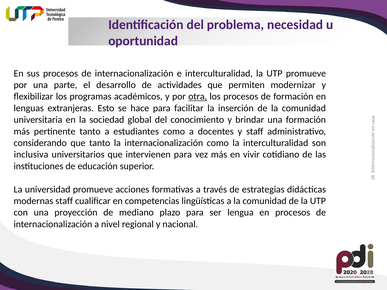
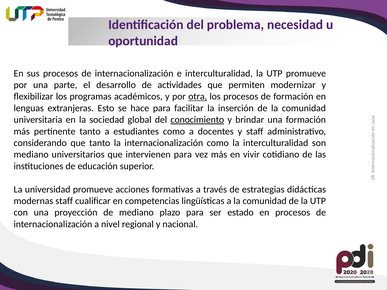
conocimiento underline: none -> present
inclusiva at (31, 155): inclusiva -> mediano
lengua: lengua -> estado
